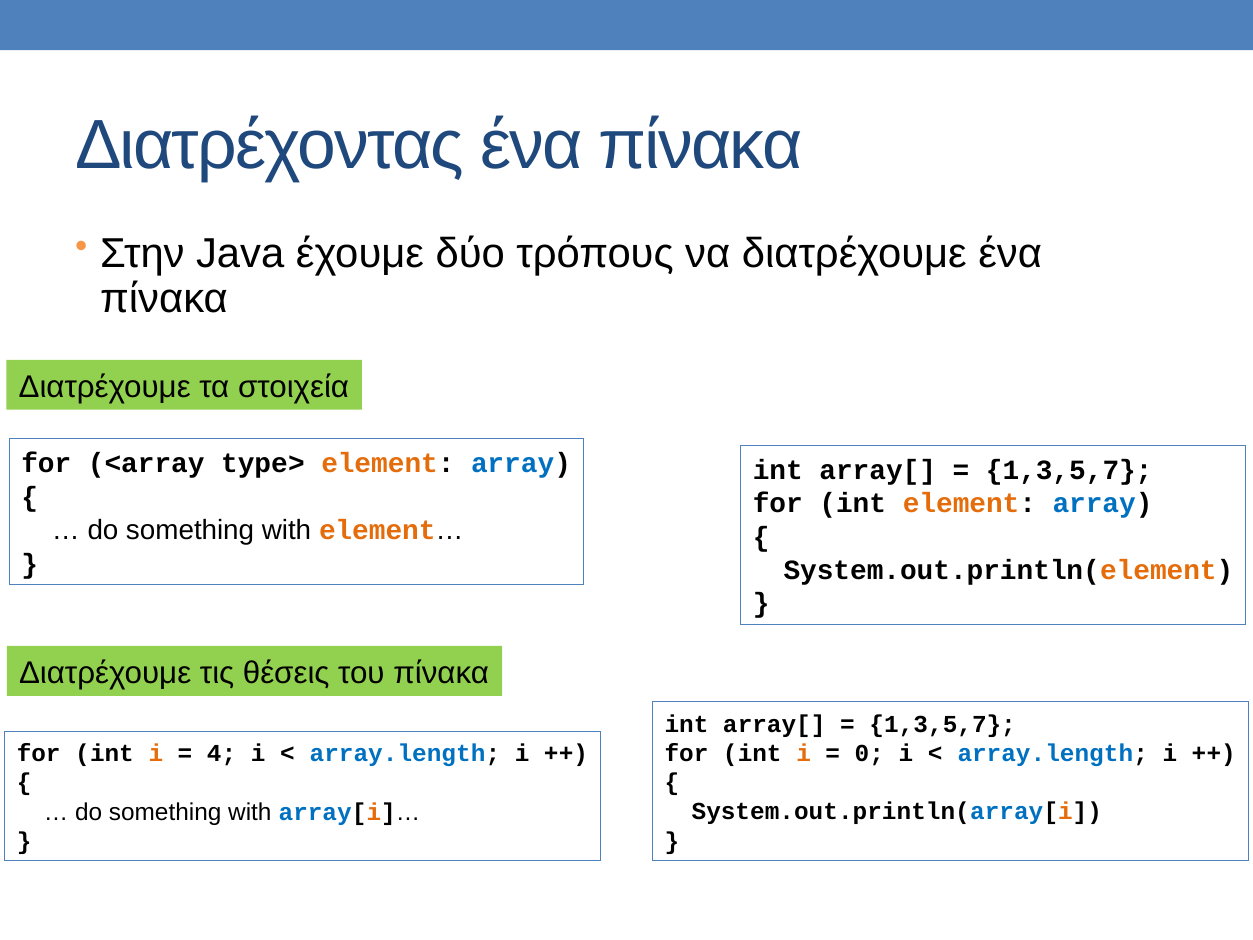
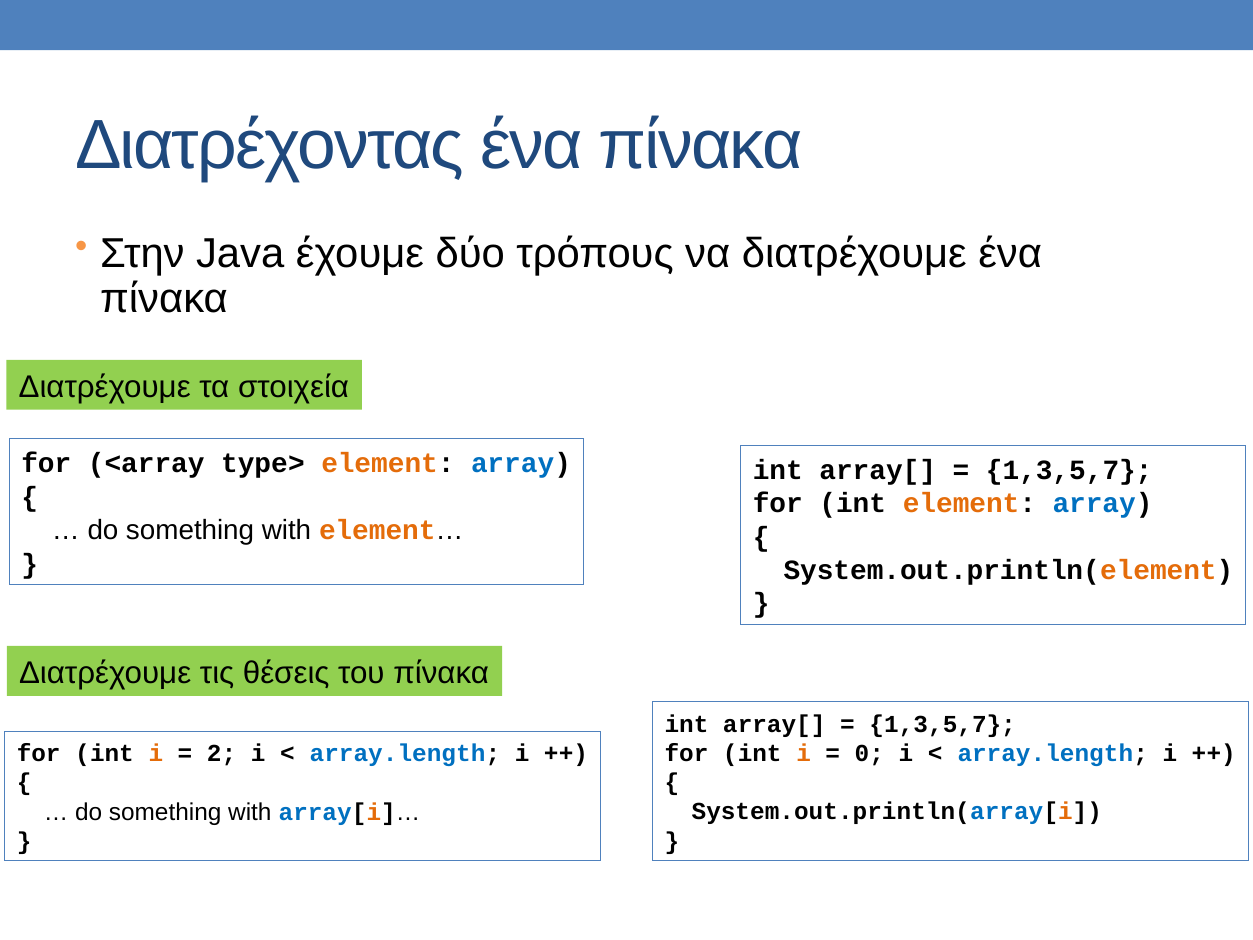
4: 4 -> 2
